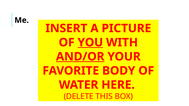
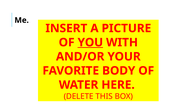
AND/OR underline: present -> none
